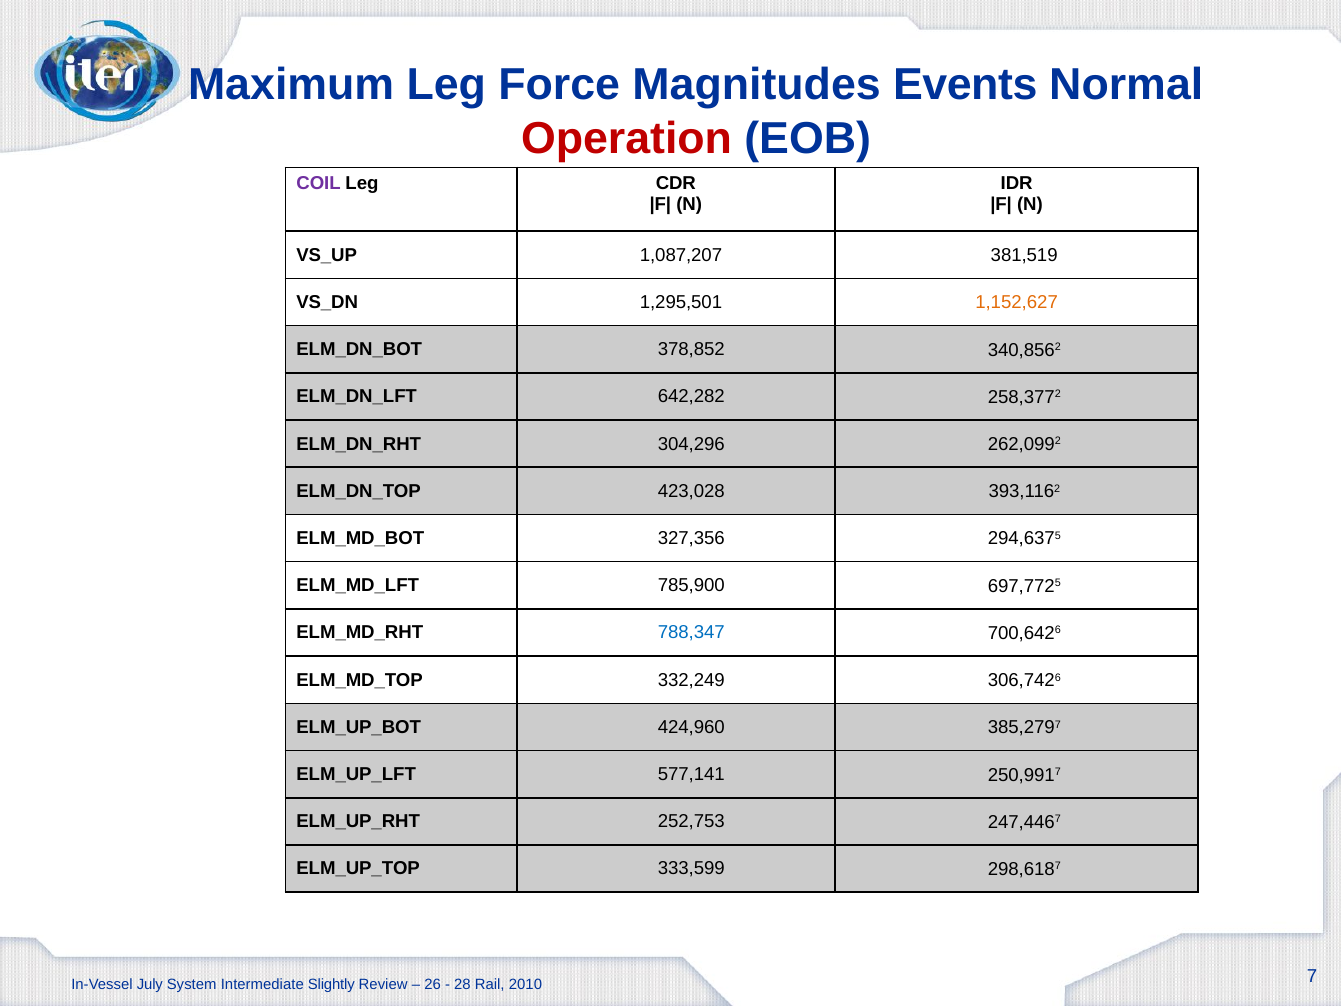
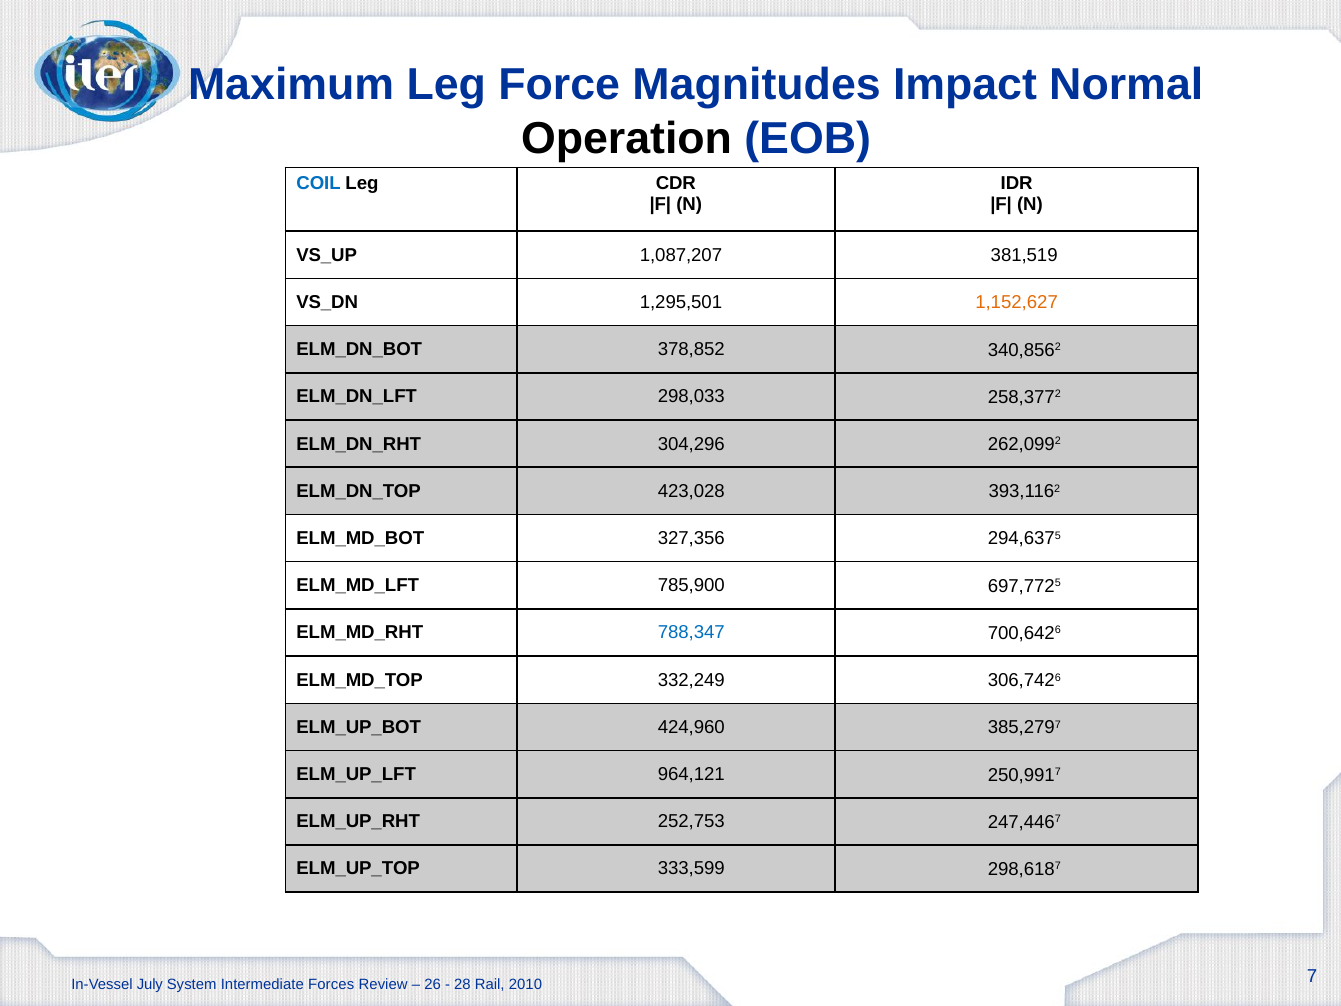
Events: Events -> Impact
Operation colour: red -> black
COIL colour: purple -> blue
642,282: 642,282 -> 298,033
577,141: 577,141 -> 964,121
Slightly: Slightly -> Forces
